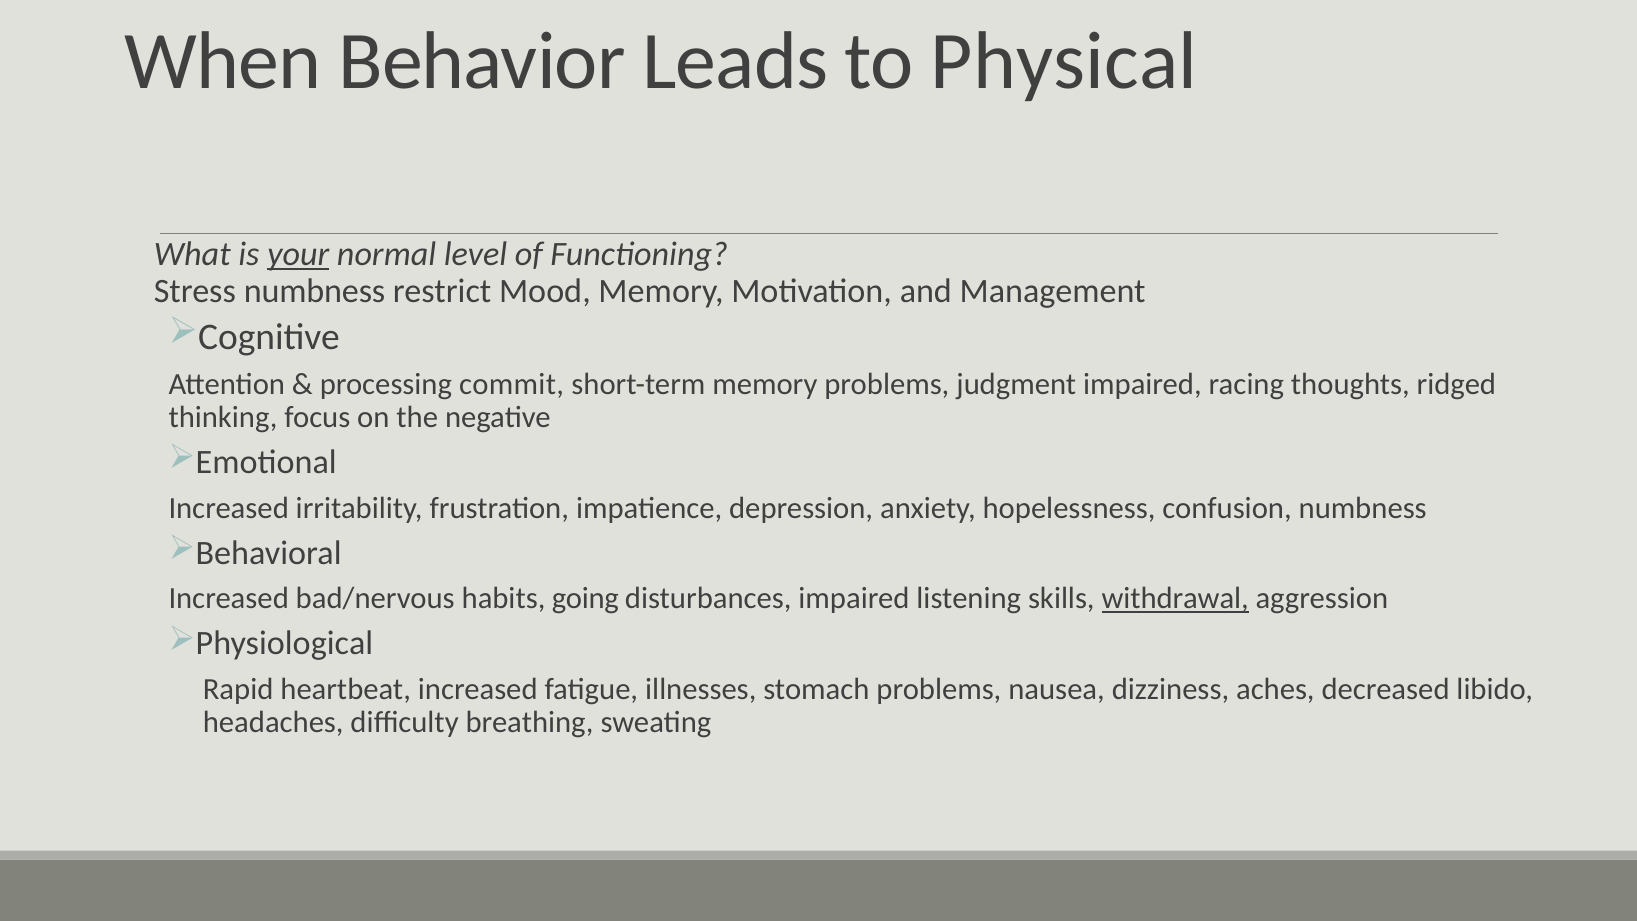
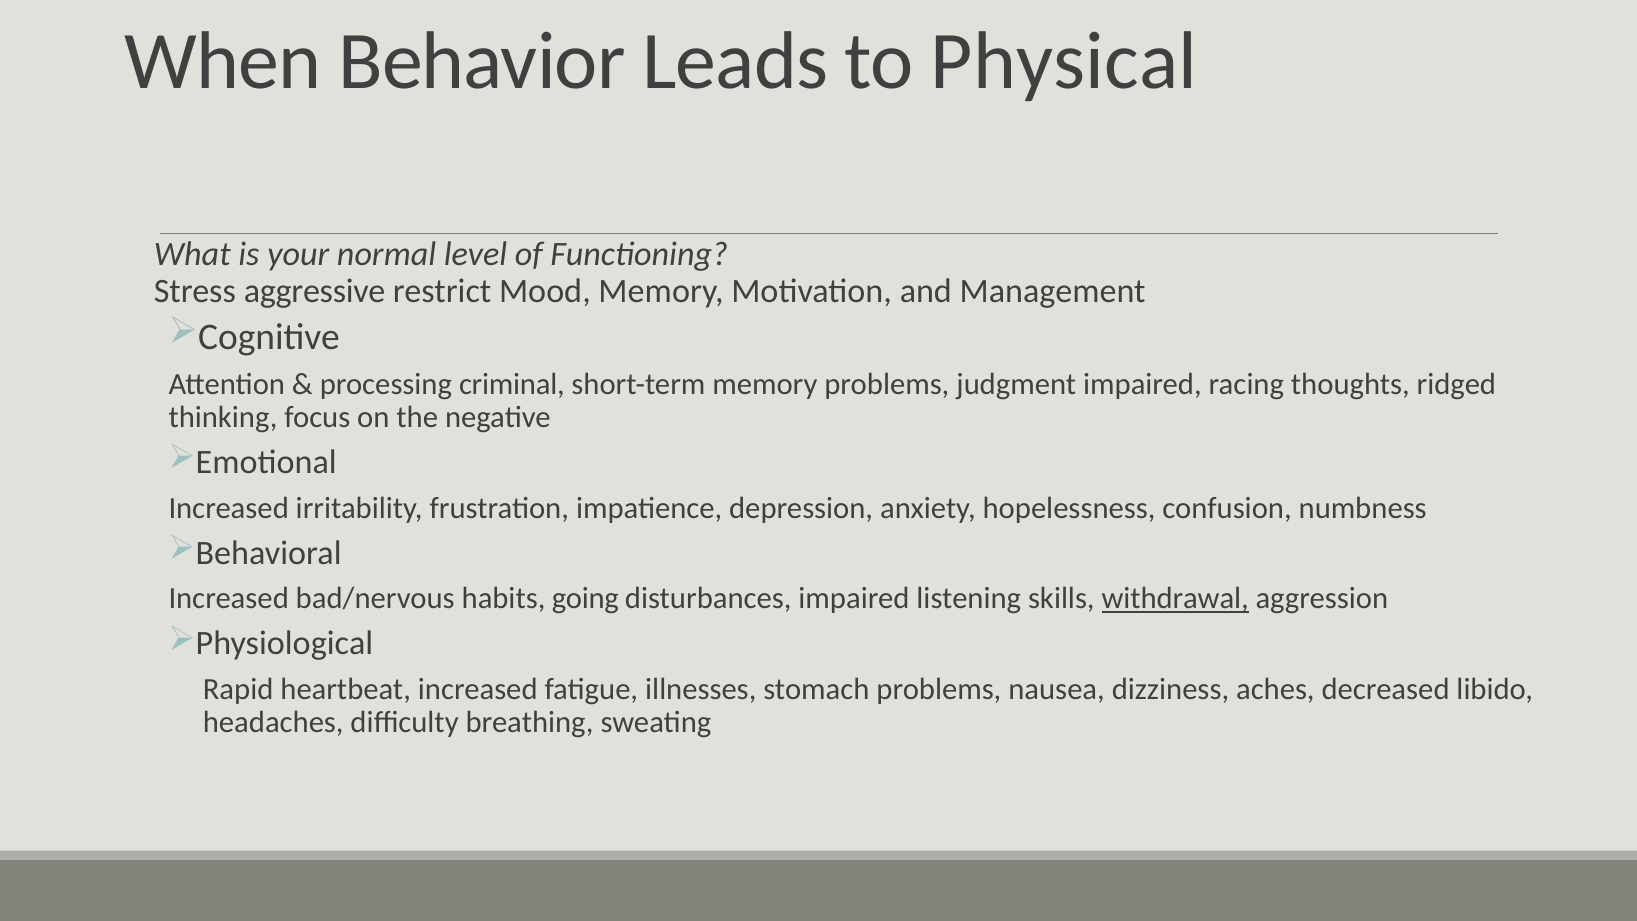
your underline: present -> none
Stress numbness: numbness -> aggressive
commit: commit -> criminal
